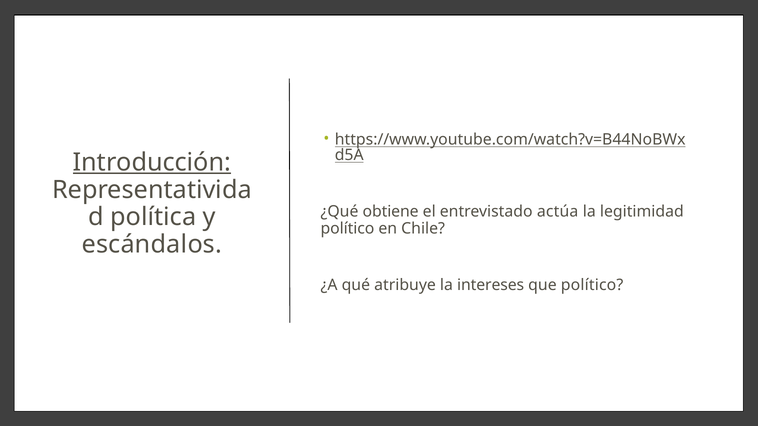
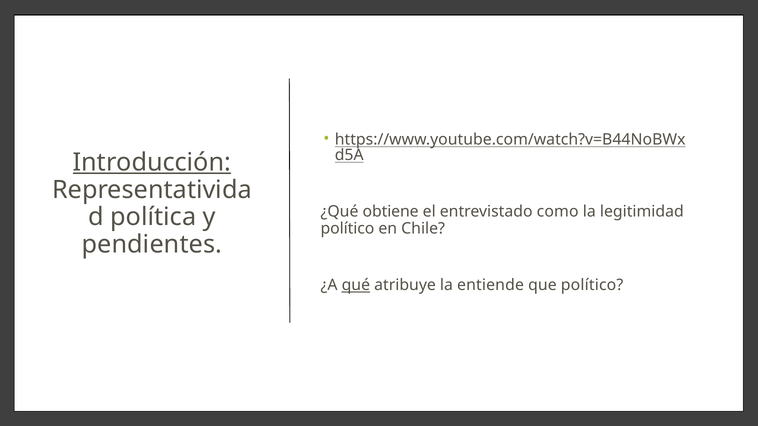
actúa: actúa -> como
escándalos: escándalos -> pendientes
qué underline: none -> present
intereses: intereses -> entiende
